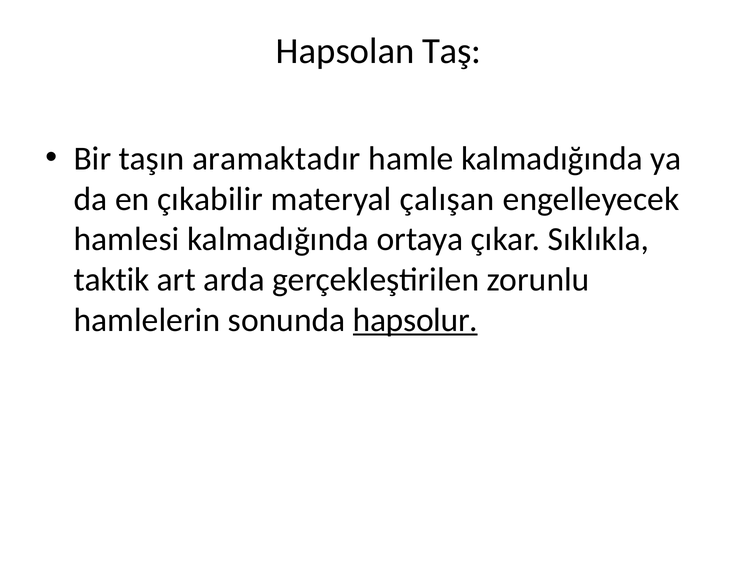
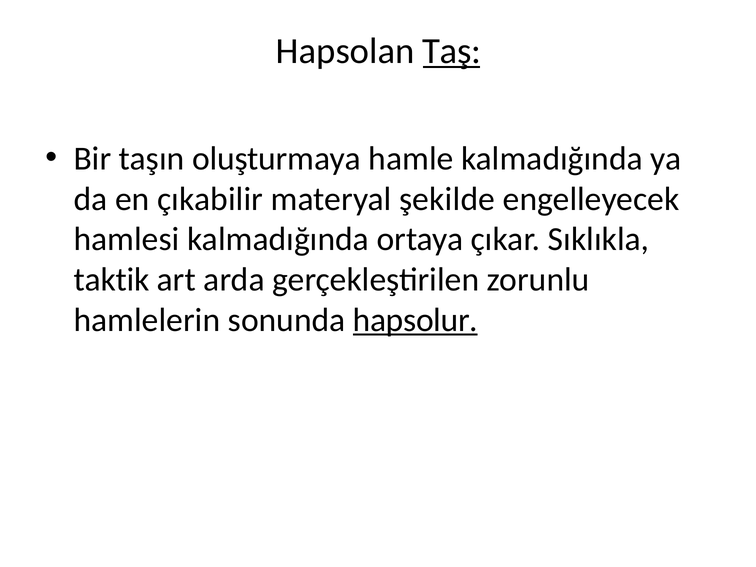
Taş underline: none -> present
aramaktadır: aramaktadır -> oluşturmaya
çalışan: çalışan -> şekilde
